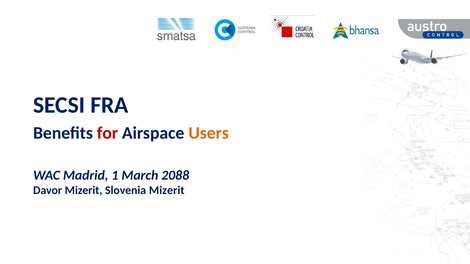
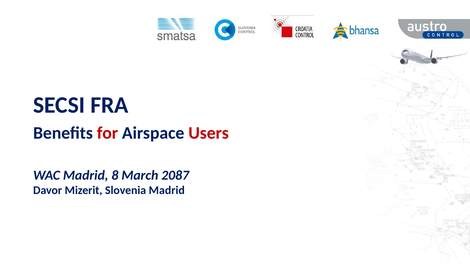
Users colour: orange -> red
1: 1 -> 8
2088: 2088 -> 2087
Slovenia Mizerit: Mizerit -> Madrid
